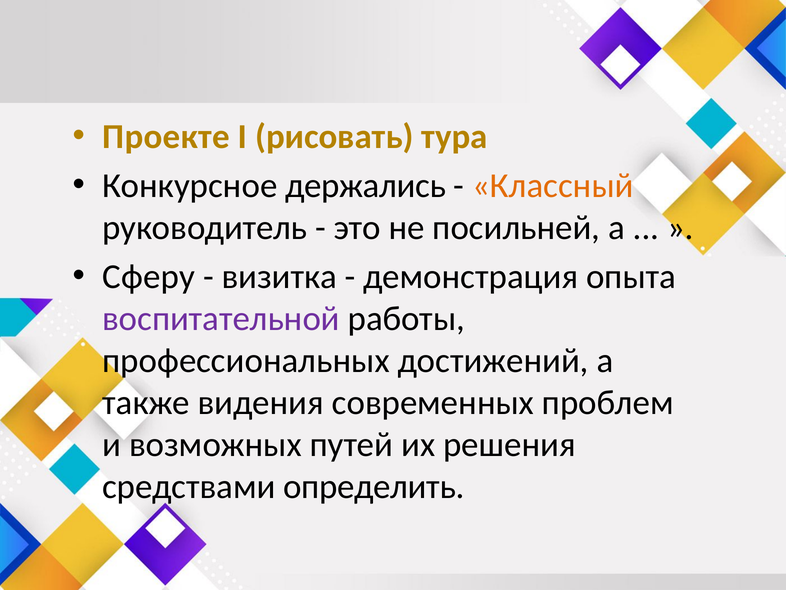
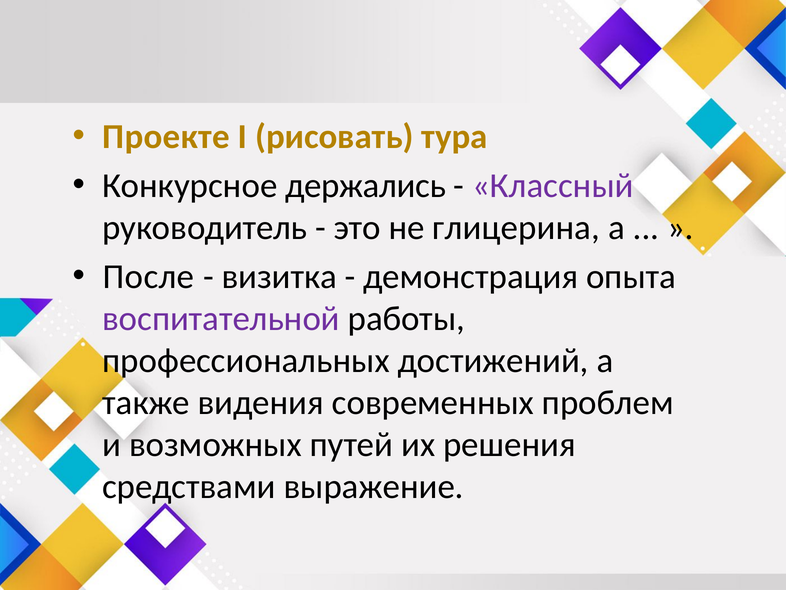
Классный colour: orange -> purple
посильней: посильней -> глицерина
Сферу: Сферу -> После
определить: определить -> выражение
